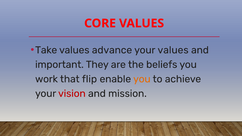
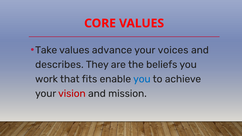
your values: values -> voices
important: important -> describes
flip: flip -> fits
you at (142, 79) colour: orange -> blue
